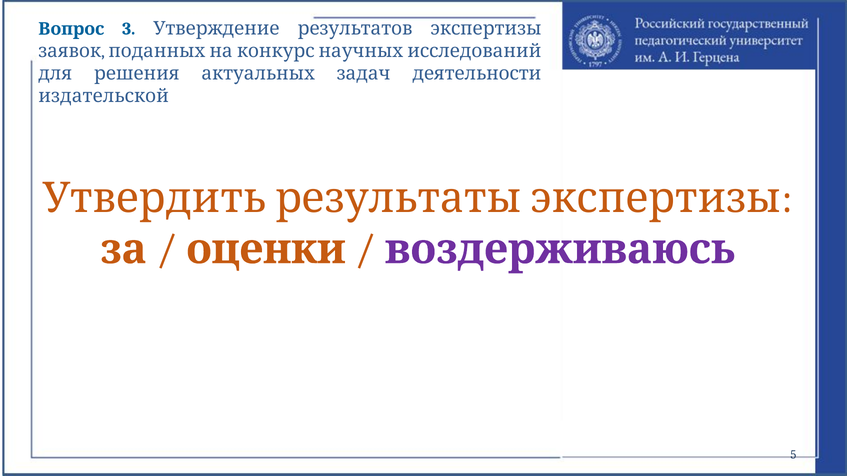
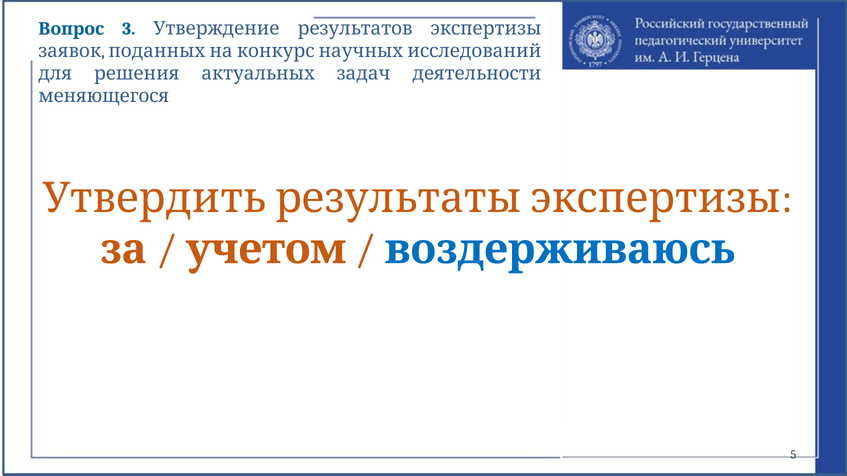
издательской: издательской -> меняющегося
оценки: оценки -> учетом
воздерживаюсь colour: purple -> blue
